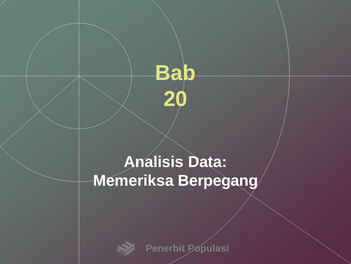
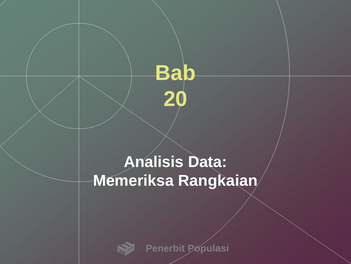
Berpegang: Berpegang -> Rangkaian
